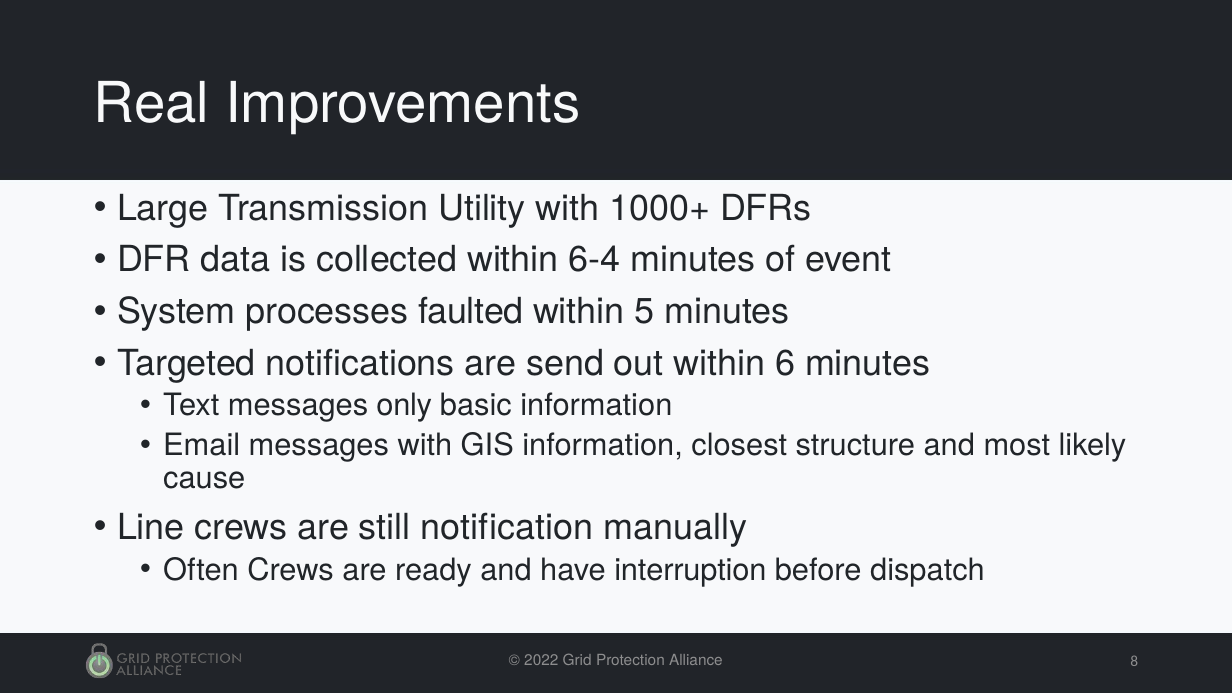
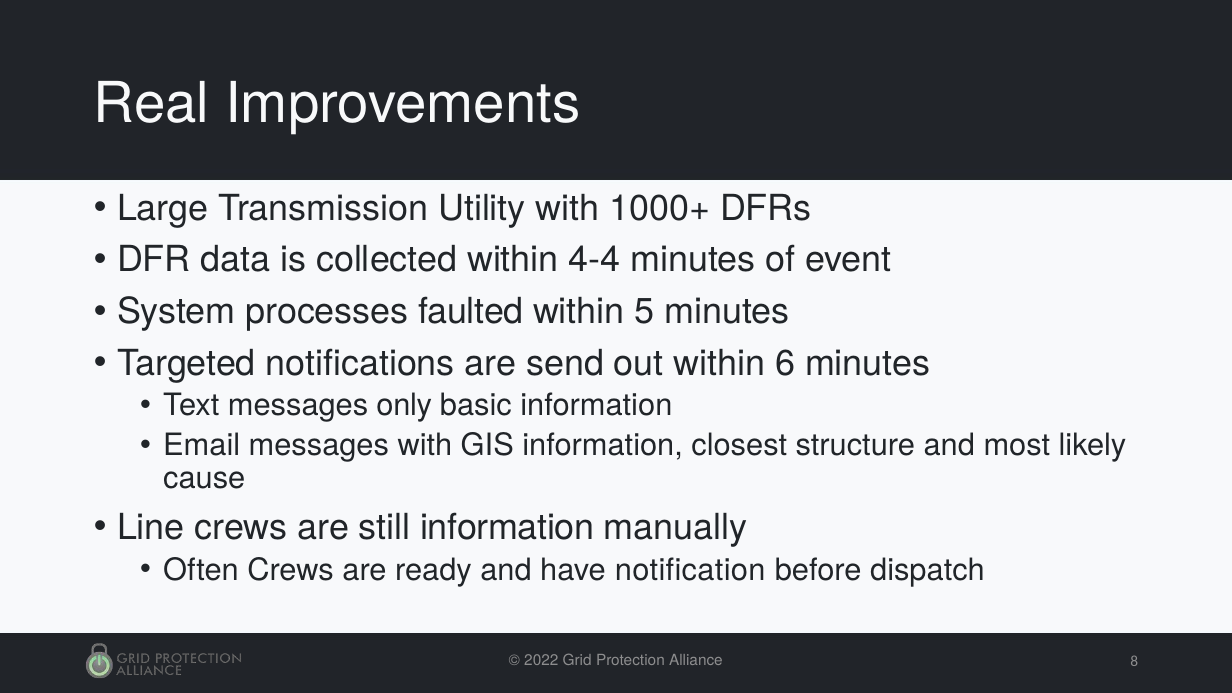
6-4: 6-4 -> 4-4
still notification: notification -> information
interruption: interruption -> notification
